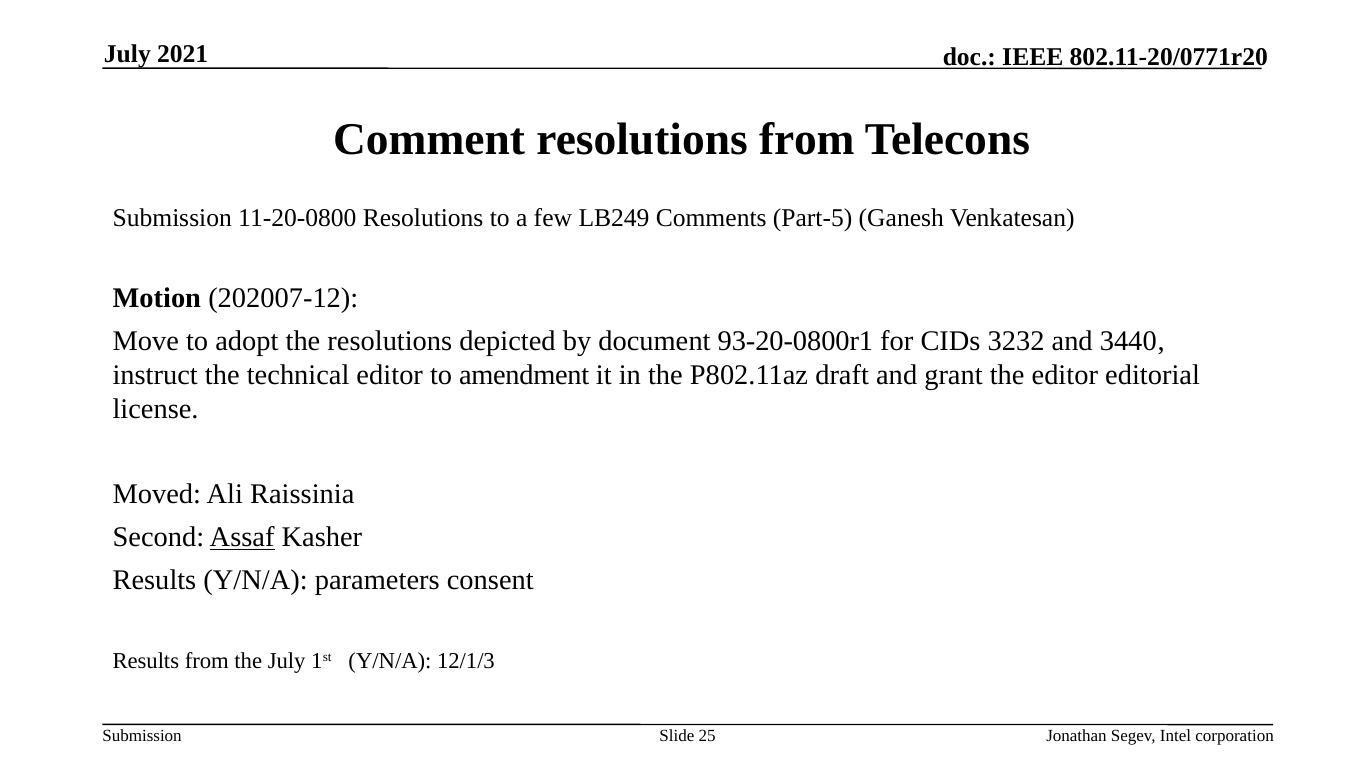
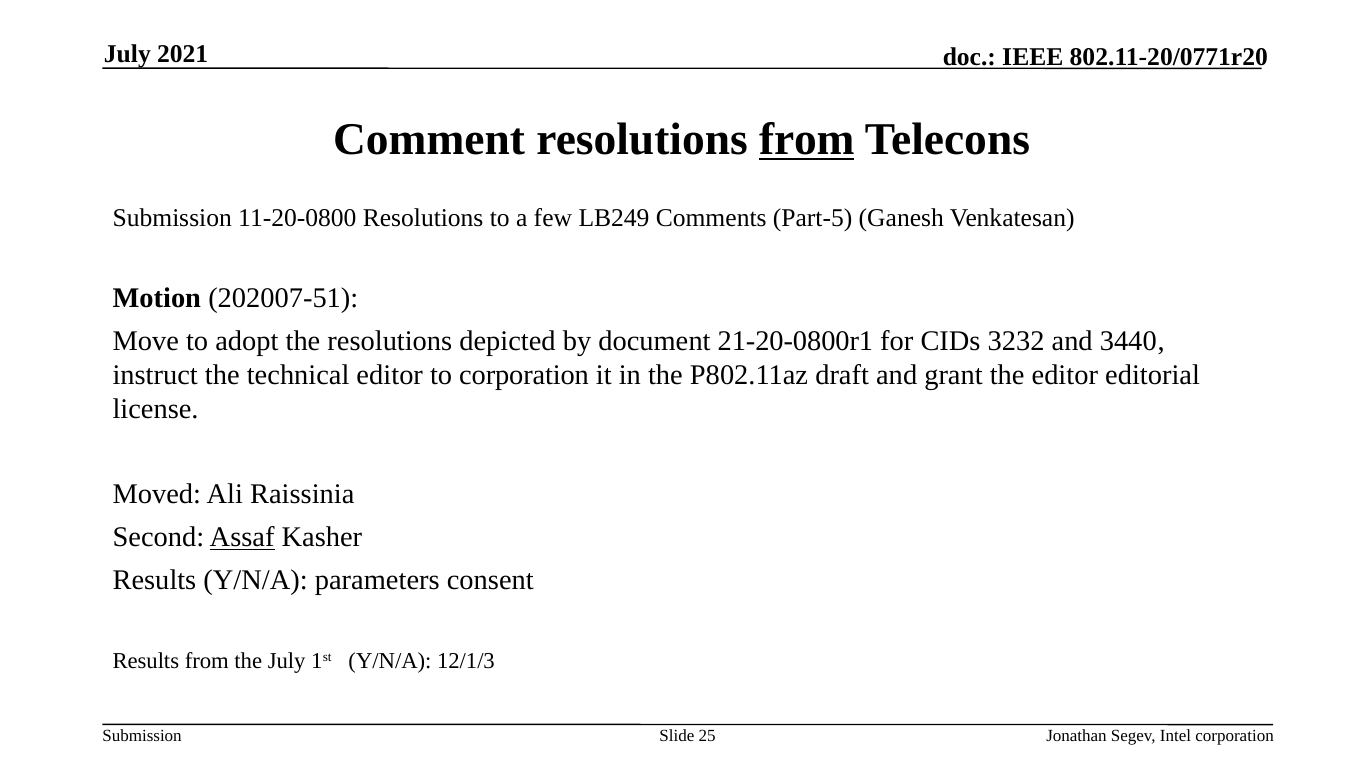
from at (807, 139) underline: none -> present
202007-12: 202007-12 -> 202007-51
93-20-0800r1: 93-20-0800r1 -> 21-20-0800r1
to amendment: amendment -> corporation
